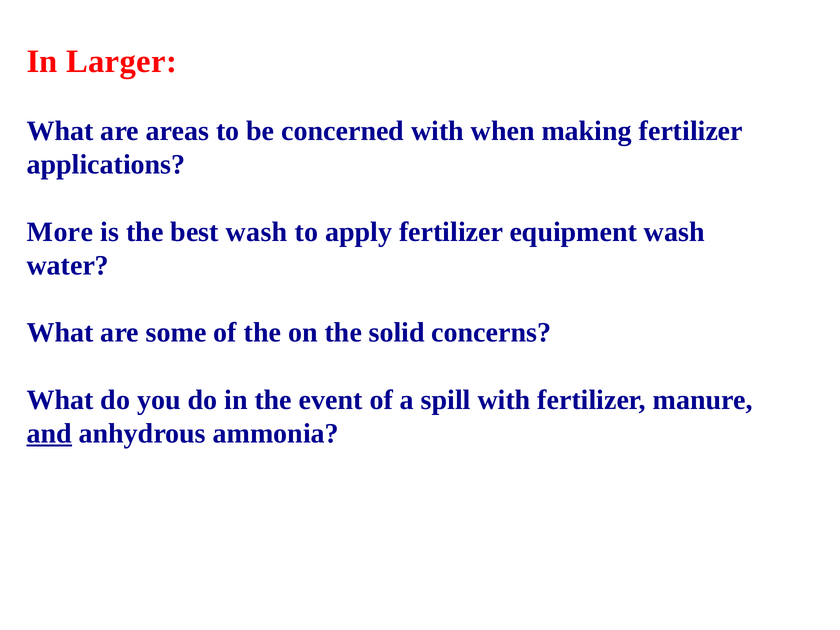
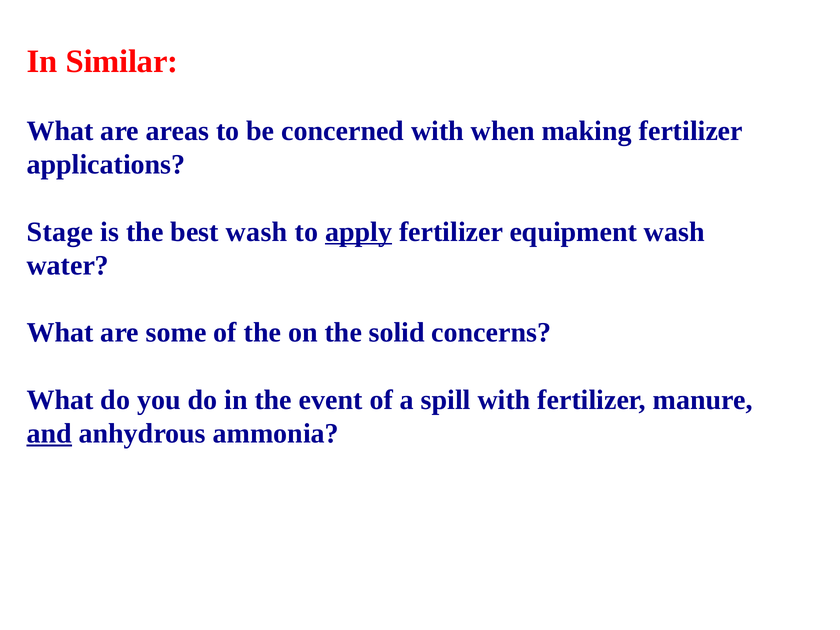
Larger: Larger -> Similar
More: More -> Stage
apply underline: none -> present
